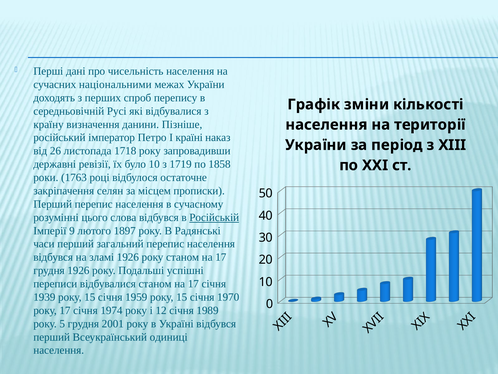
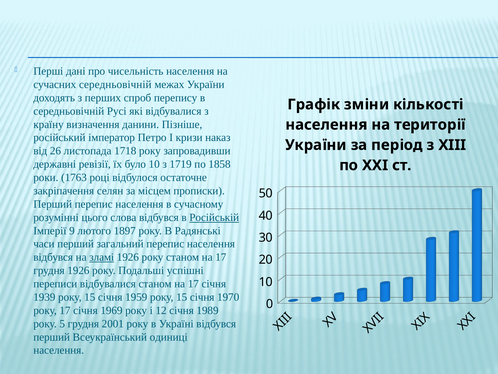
сучасних національними: національними -> середньовічній
країні: країні -> кризи
зламі underline: none -> present
1974: 1974 -> 1969
